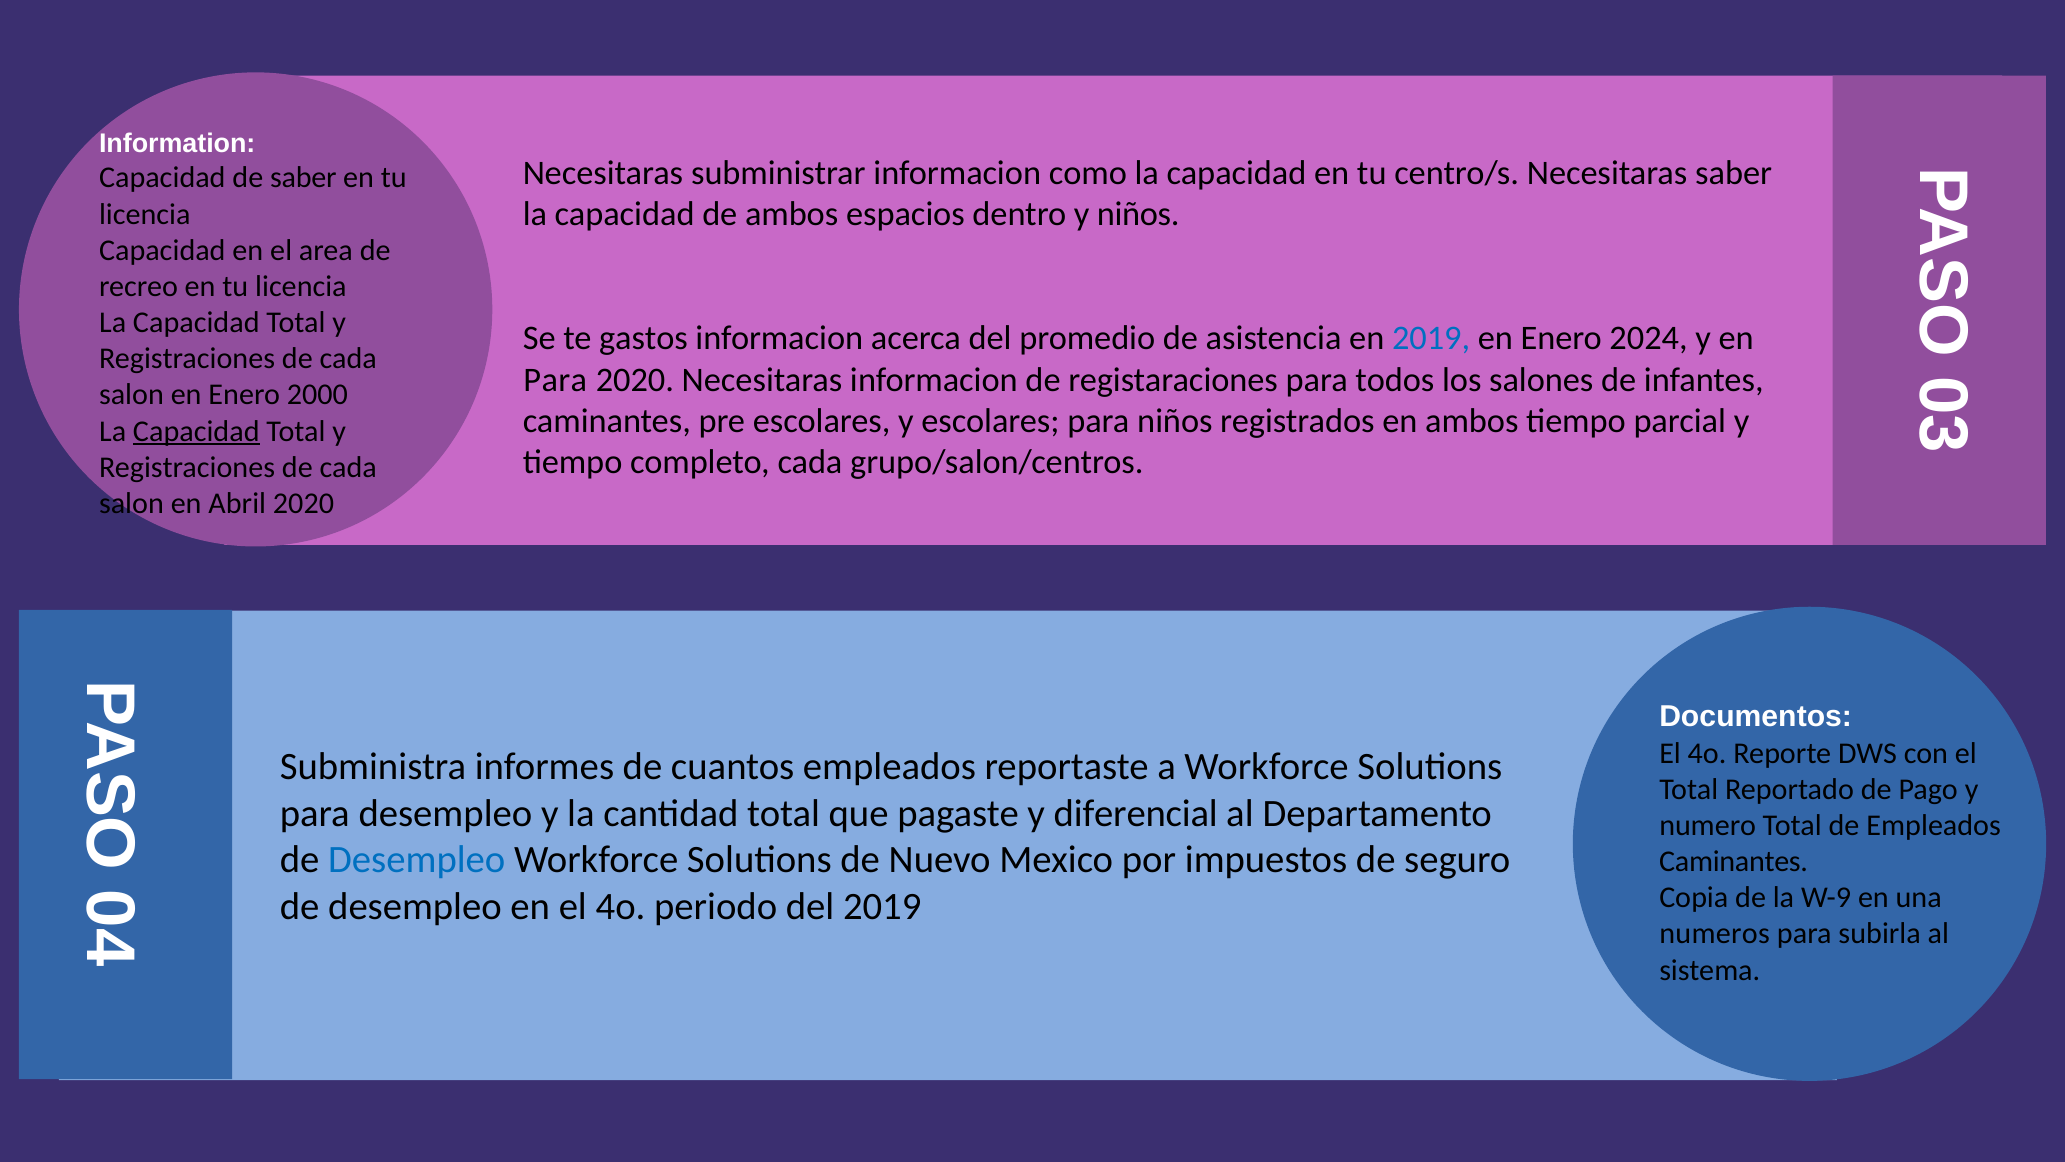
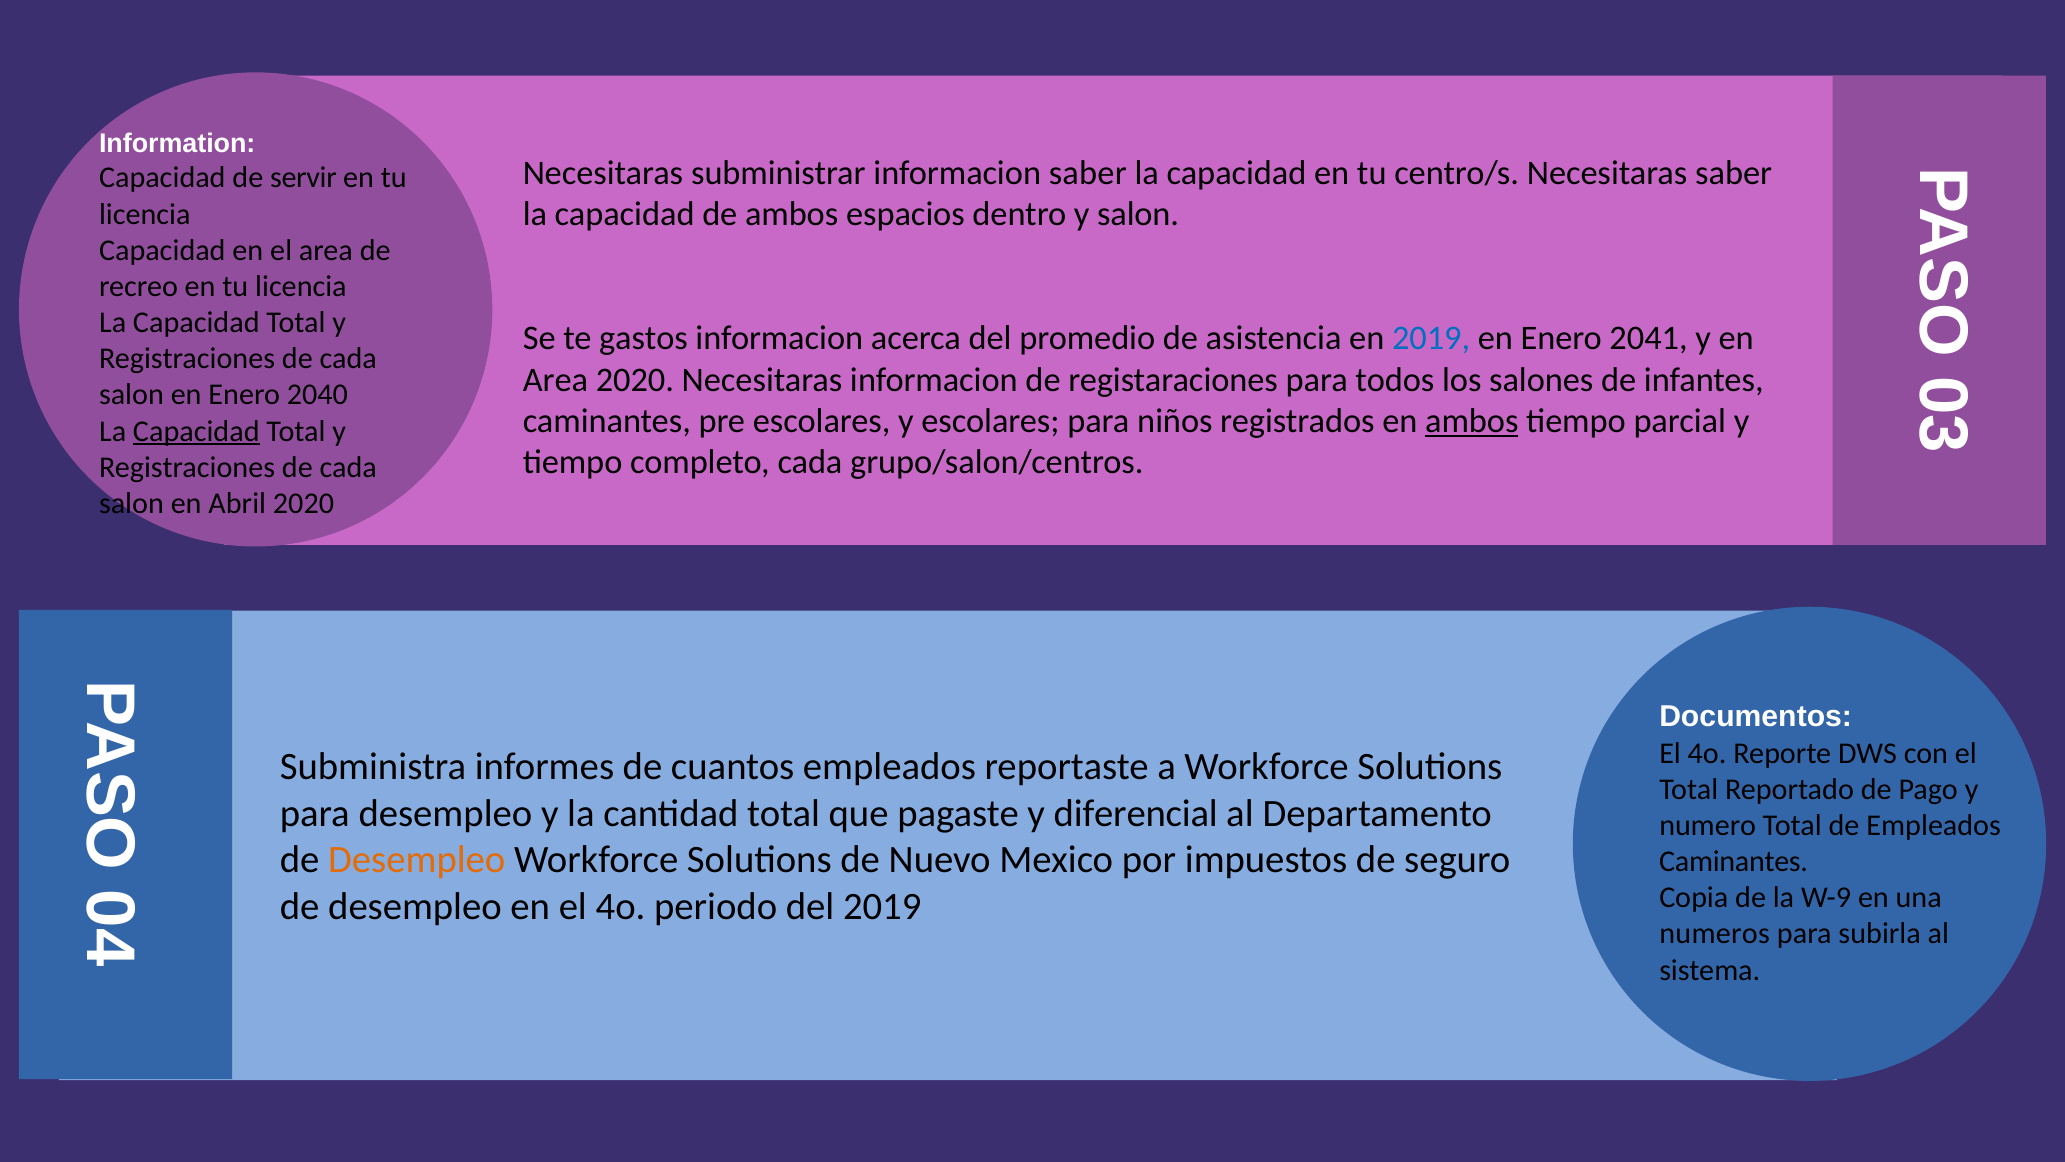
informacion como: como -> saber
de saber: saber -> servir
y niños: niños -> salon
2024: 2024 -> 2041
Para at (555, 380): Para -> Area
2000: 2000 -> 2040
ambos at (1472, 421) underline: none -> present
Desempleo at (417, 860) colour: blue -> orange
